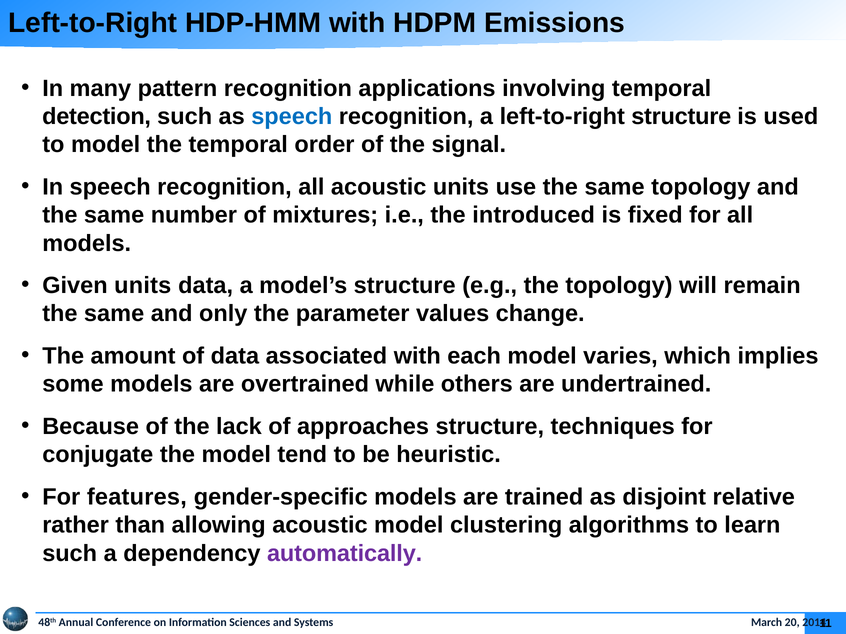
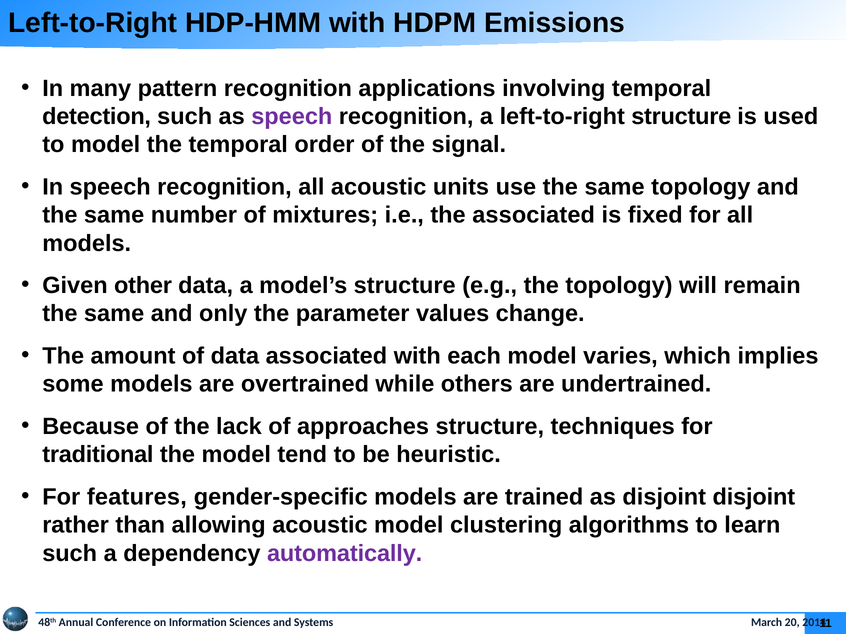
speech at (292, 117) colour: blue -> purple
the introduced: introduced -> associated
Given units: units -> other
conjugate: conjugate -> traditional
disjoint relative: relative -> disjoint
